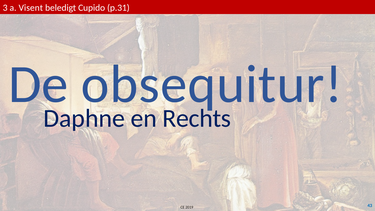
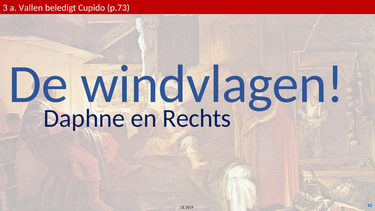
Visent: Visent -> Vallen
p.31: p.31 -> p.73
obsequitur: obsequitur -> windvlagen
